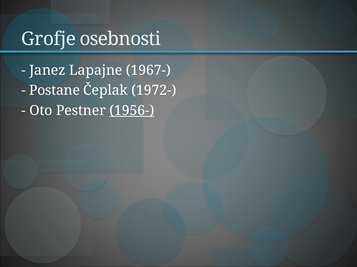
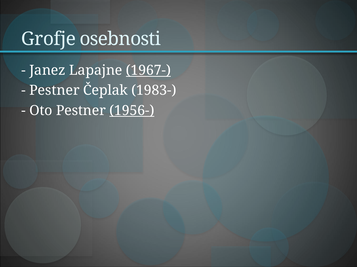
1967- underline: none -> present
Postane at (55, 91): Postane -> Pestner
1972-: 1972- -> 1983-
